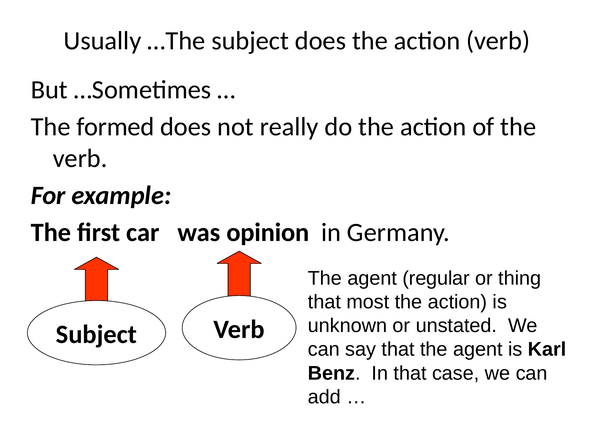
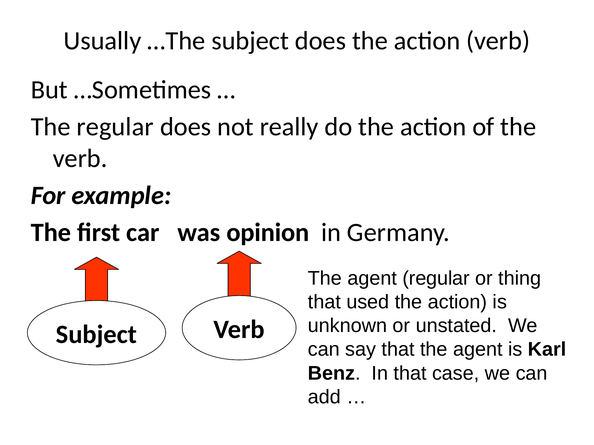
The formed: formed -> regular
most: most -> used
